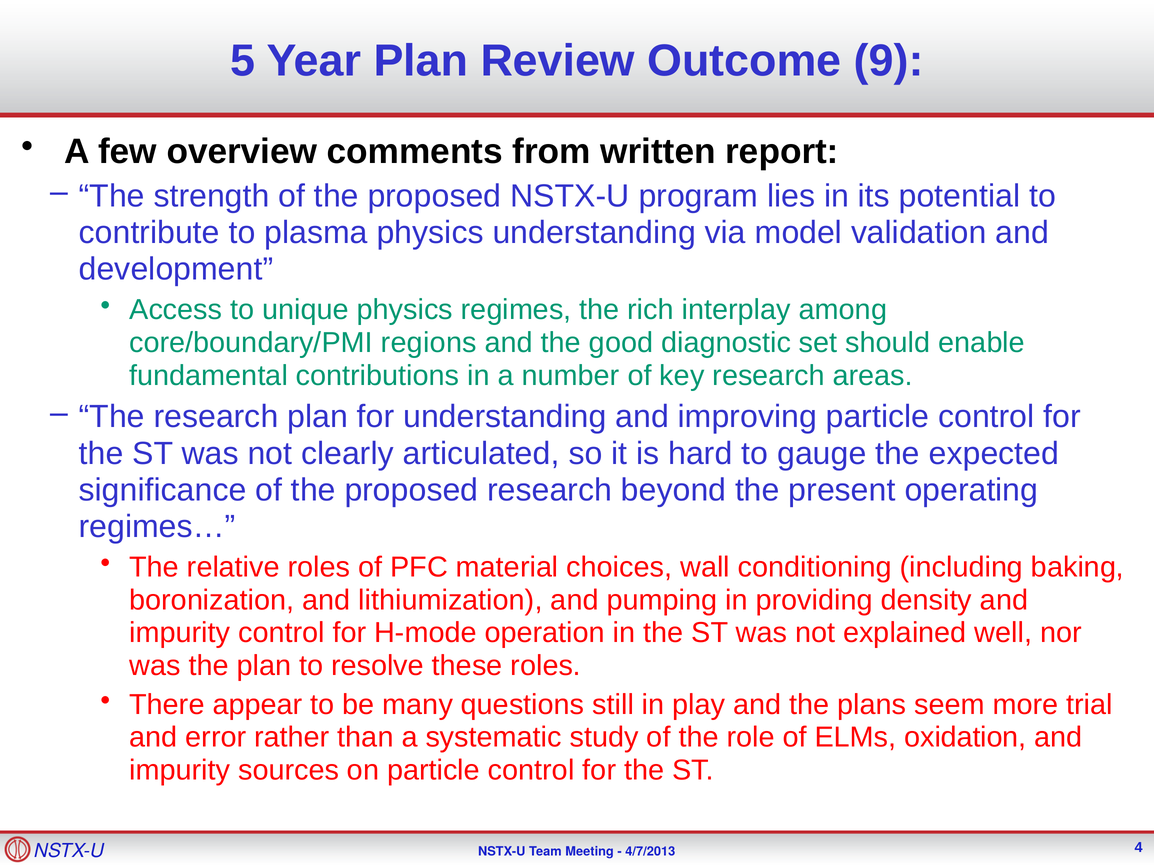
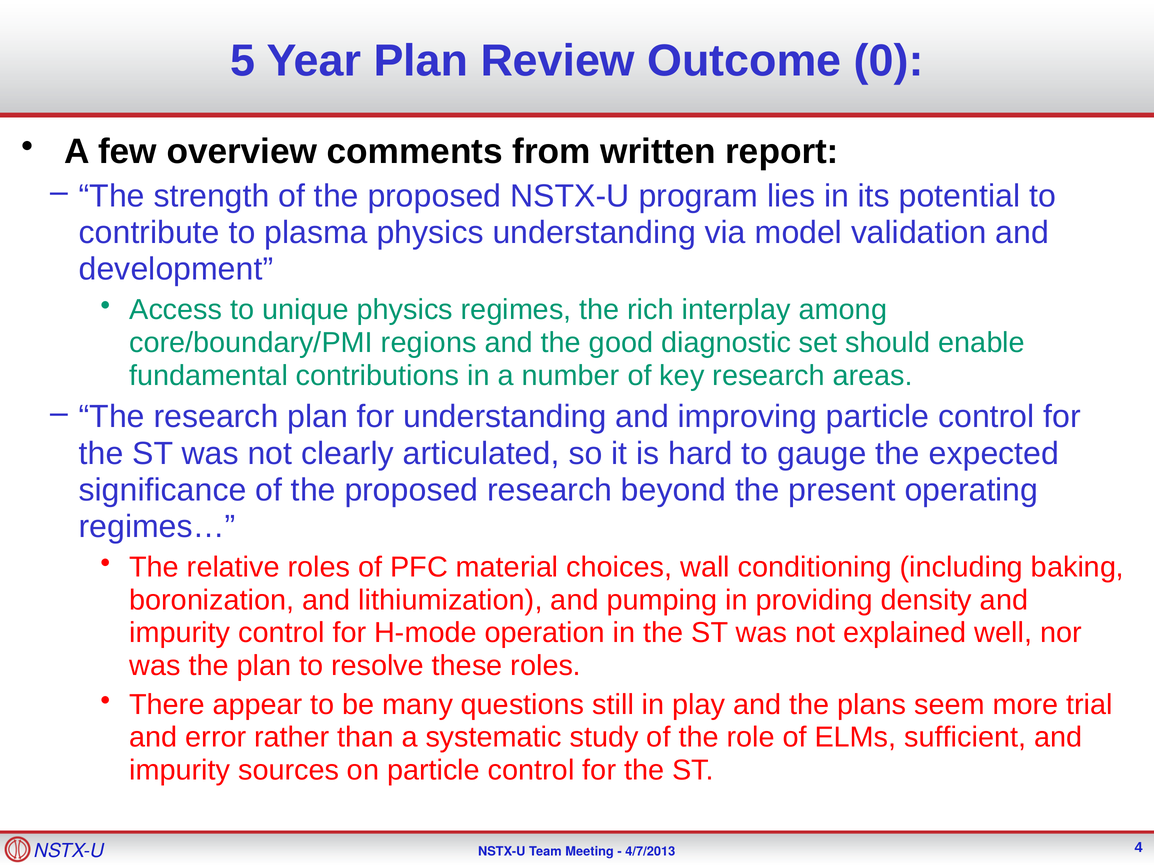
9: 9 -> 0
oxidation: oxidation -> sufficient
